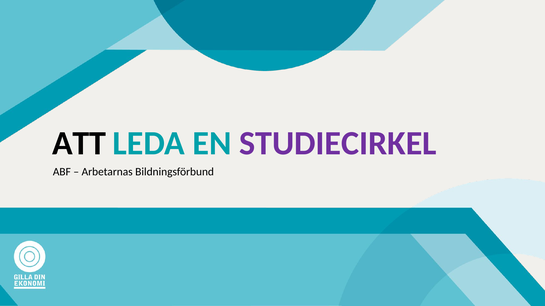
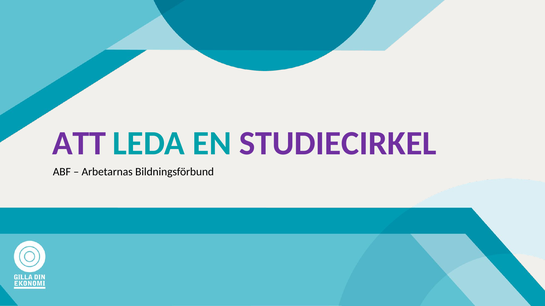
ATT colour: black -> purple
